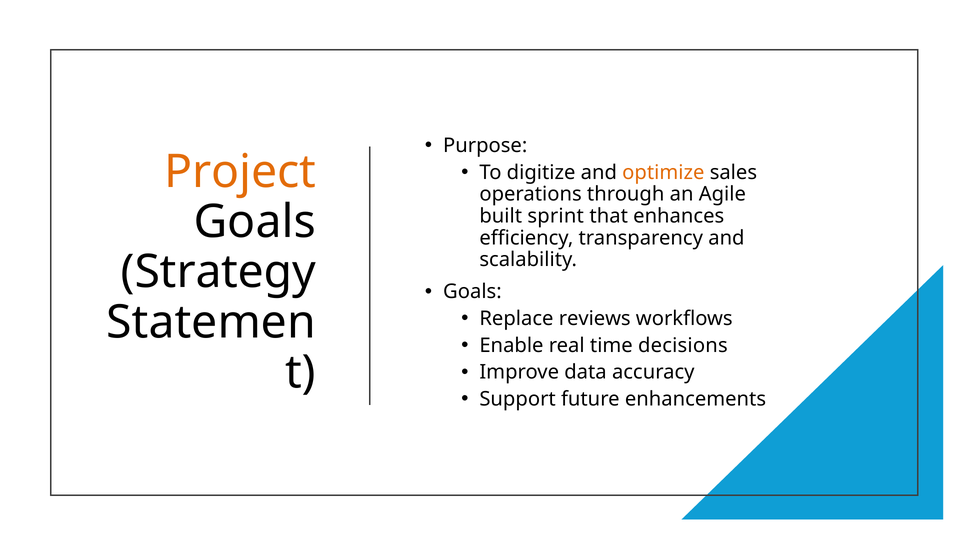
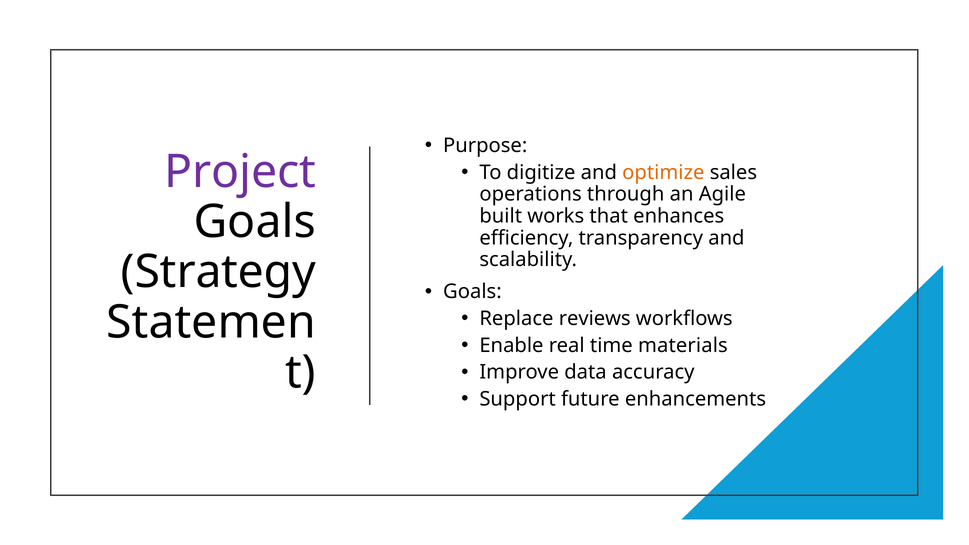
Project colour: orange -> purple
sprint: sprint -> works
decisions: decisions -> materials
